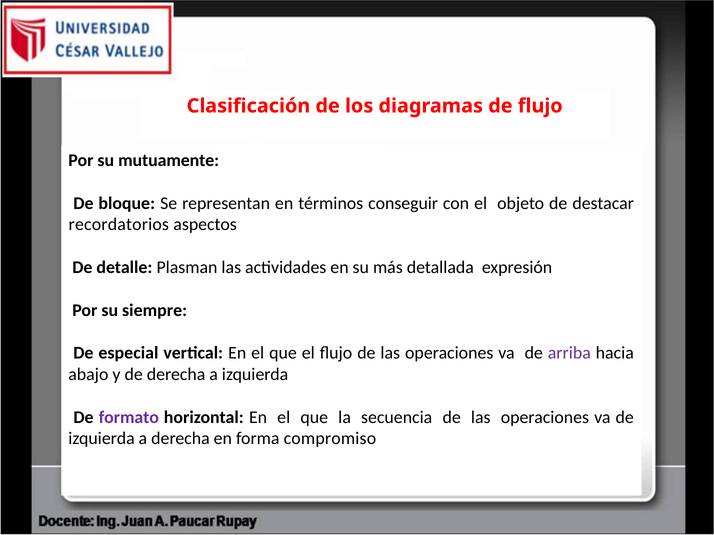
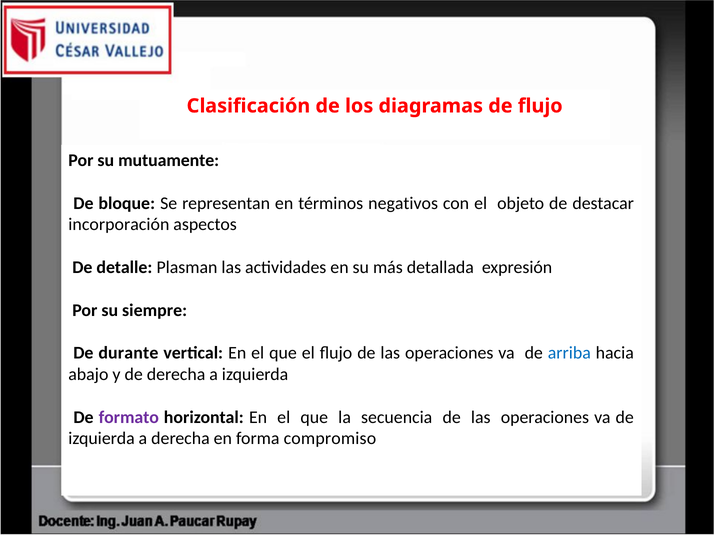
conseguir: conseguir -> negativos
recordatorios: recordatorios -> incorporación
especial: especial -> durante
arriba colour: purple -> blue
